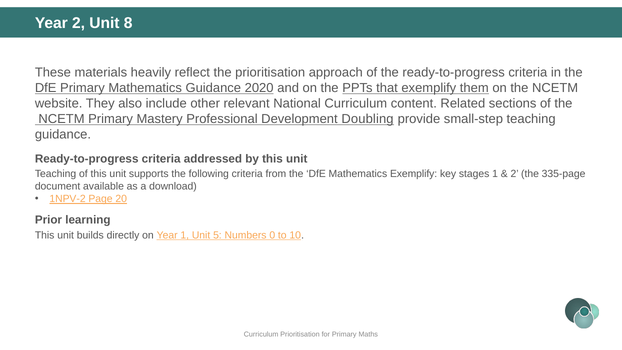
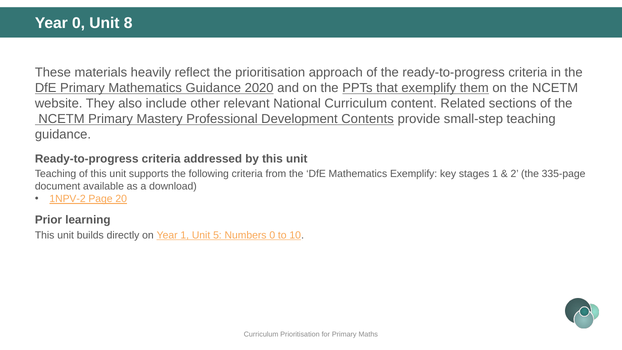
Year 2: 2 -> 0
Doubling: Doubling -> Contents
